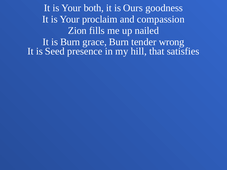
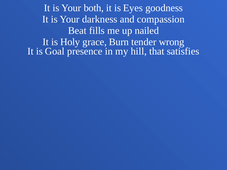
Ours: Ours -> Eyes
proclaim: proclaim -> darkness
Zion: Zion -> Beat
is Burn: Burn -> Holy
Seed: Seed -> Goal
